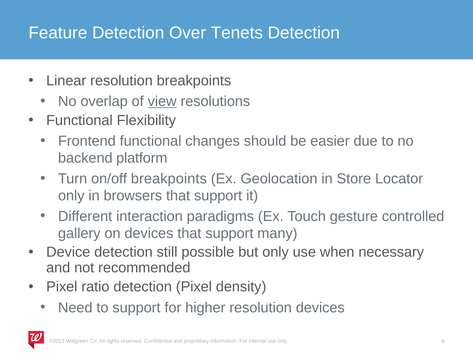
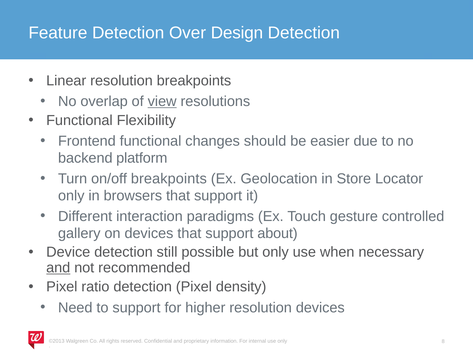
Tenets: Tenets -> Design
many: many -> about
and at (58, 268) underline: none -> present
